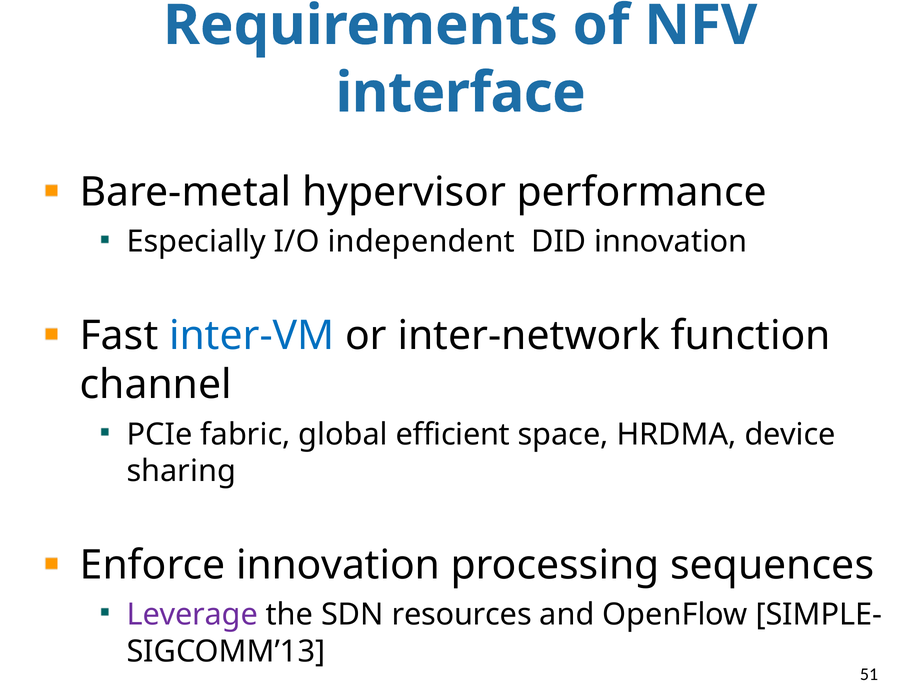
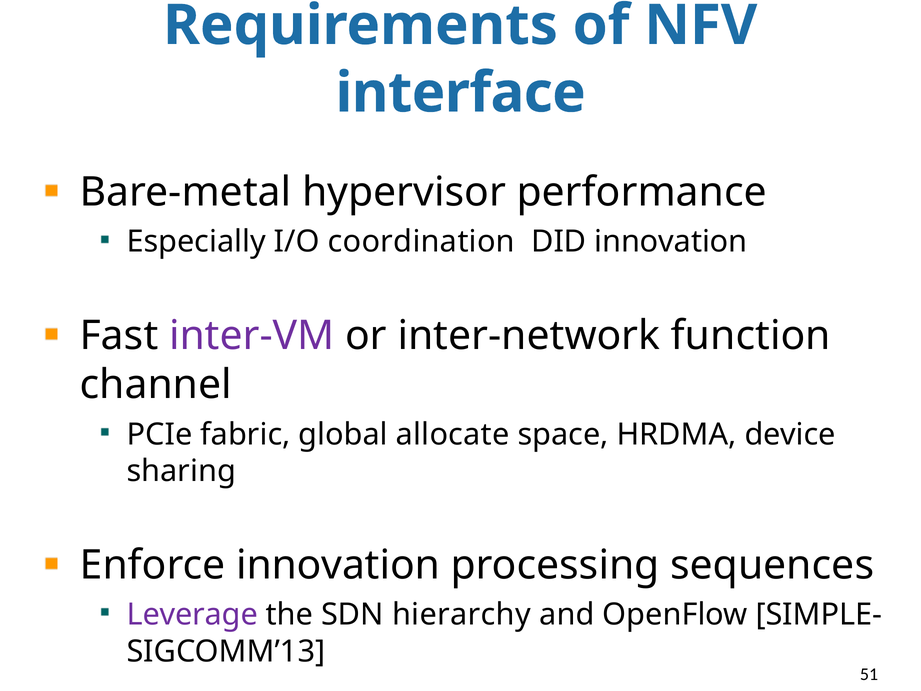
independent: independent -> coordination
inter-VM colour: blue -> purple
efficient: efficient -> allocate
resources: resources -> hierarchy
